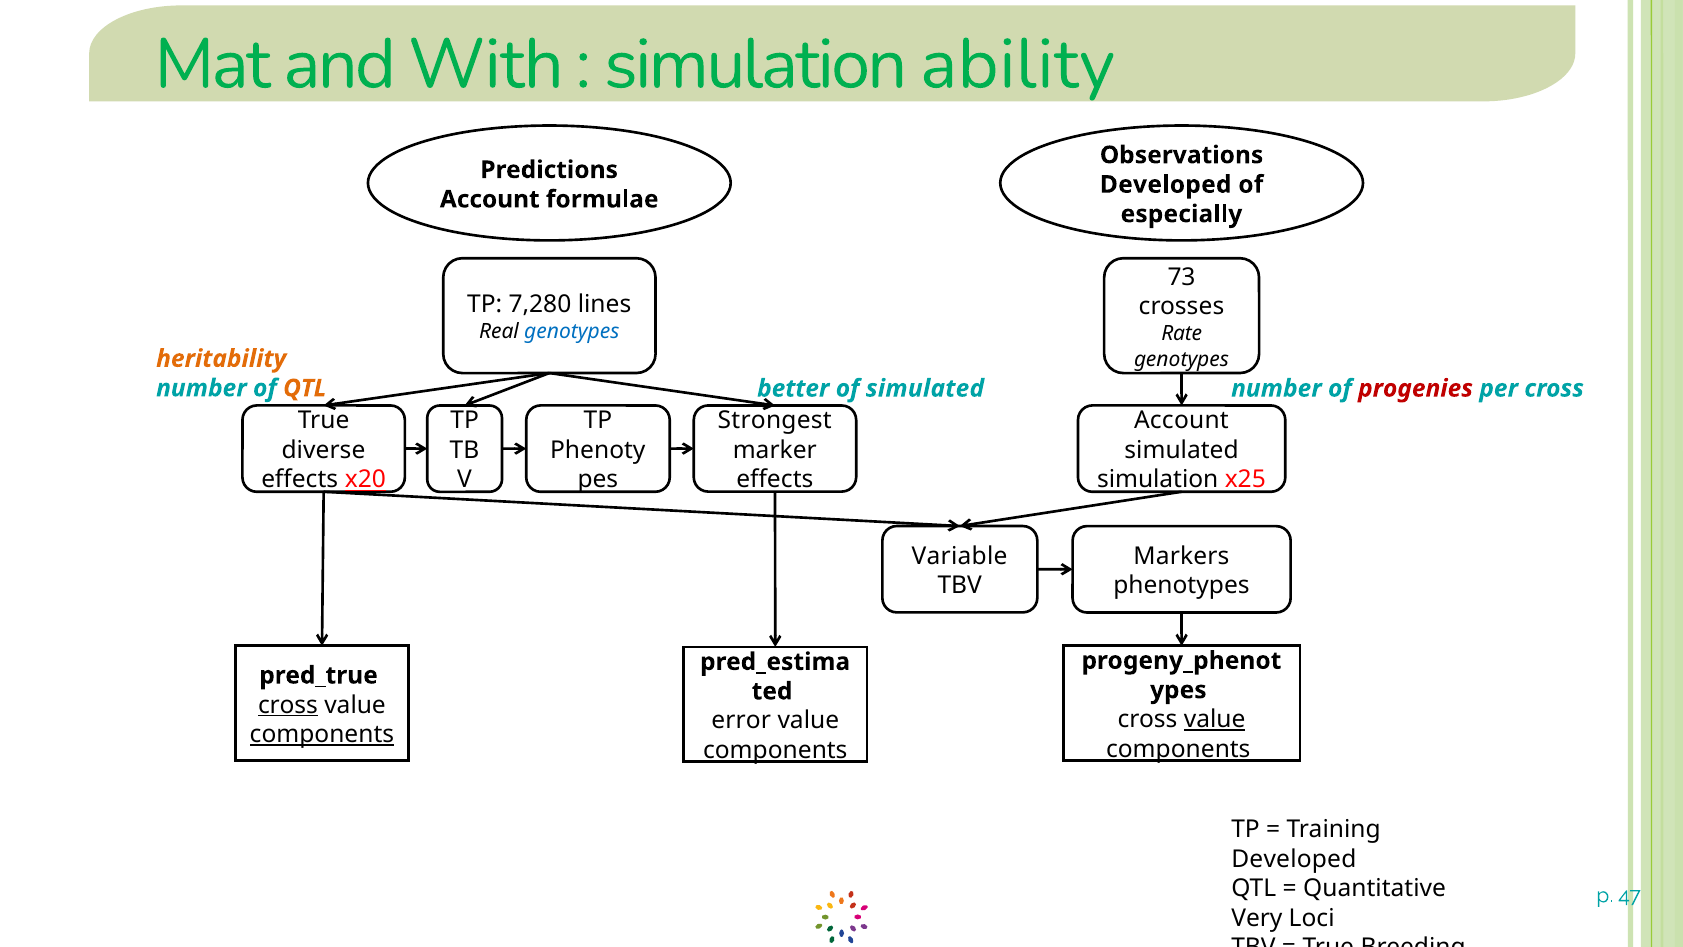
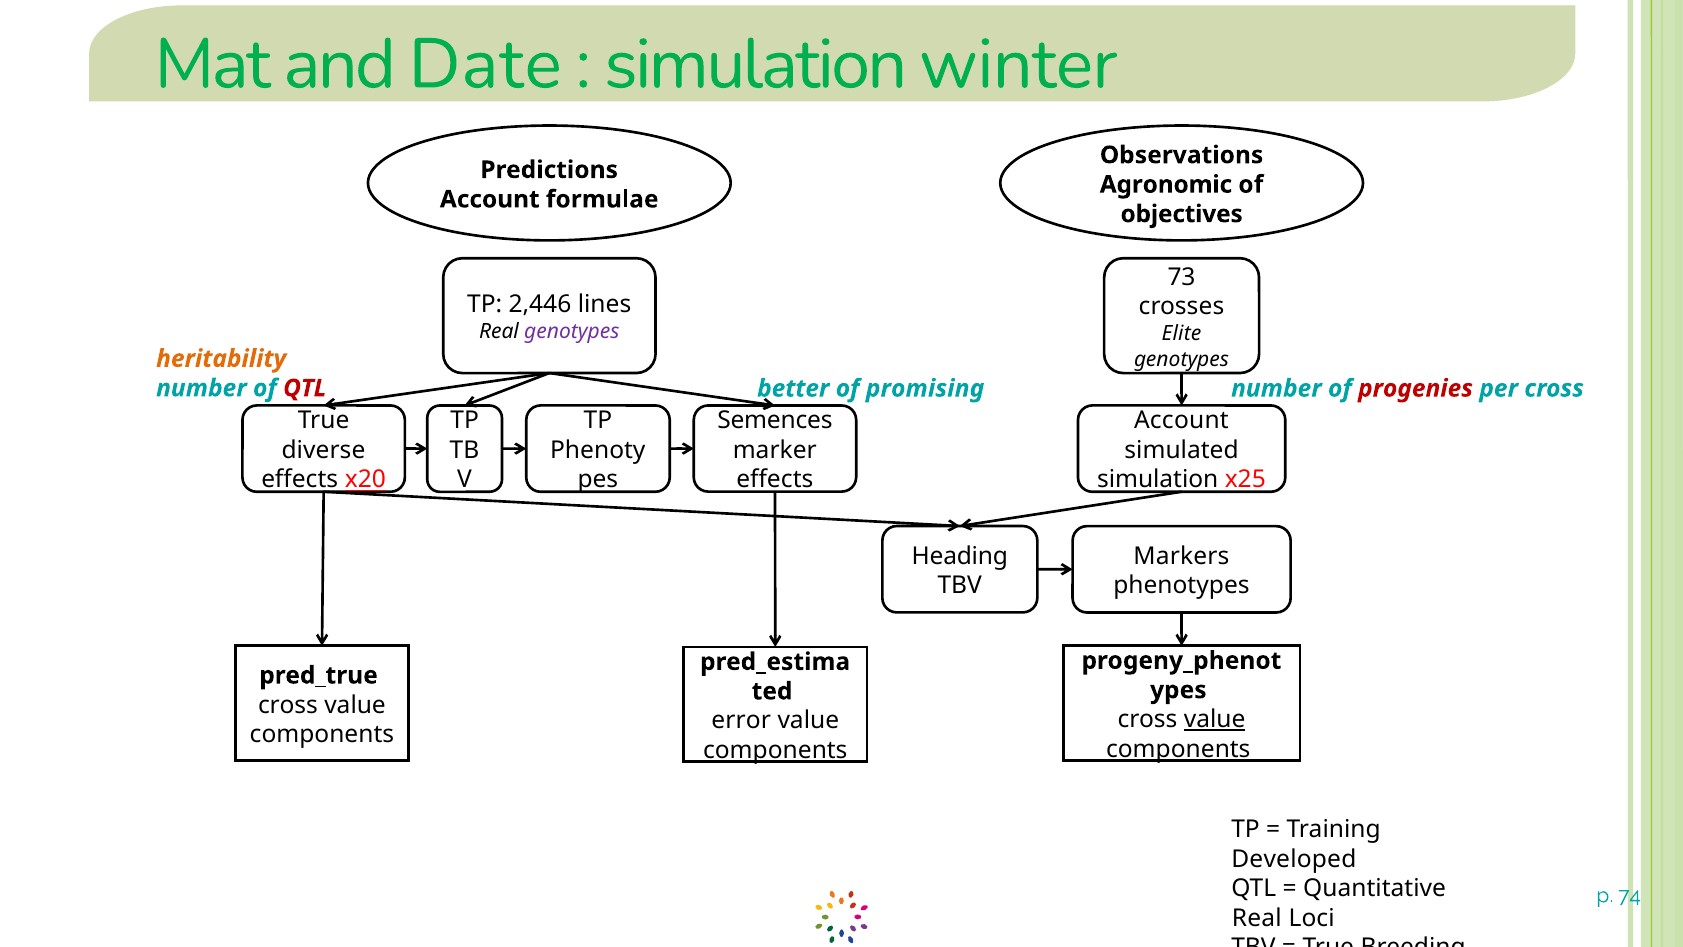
With: With -> Date
ability: ability -> winter
Developed at (1166, 185): Developed -> Agronomic
especially: especially -> objectives
7,280: 7,280 -> 2,446
genotypes at (572, 332) colour: blue -> purple
Rate: Rate -> Elite
QTL at (305, 388) colour: orange -> red
of simulated: simulated -> promising
Strongest: Strongest -> Semences
Variable: Variable -> Heading
cross at (288, 705) underline: present -> none
components at (322, 734) underline: present -> none
47: 47 -> 74
Very at (1257, 918): Very -> Real
